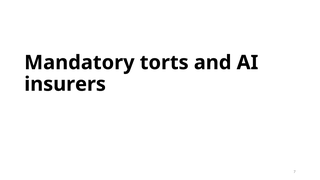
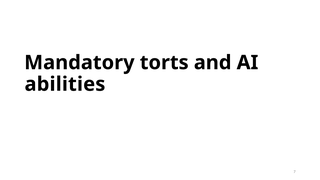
insurers: insurers -> abilities
